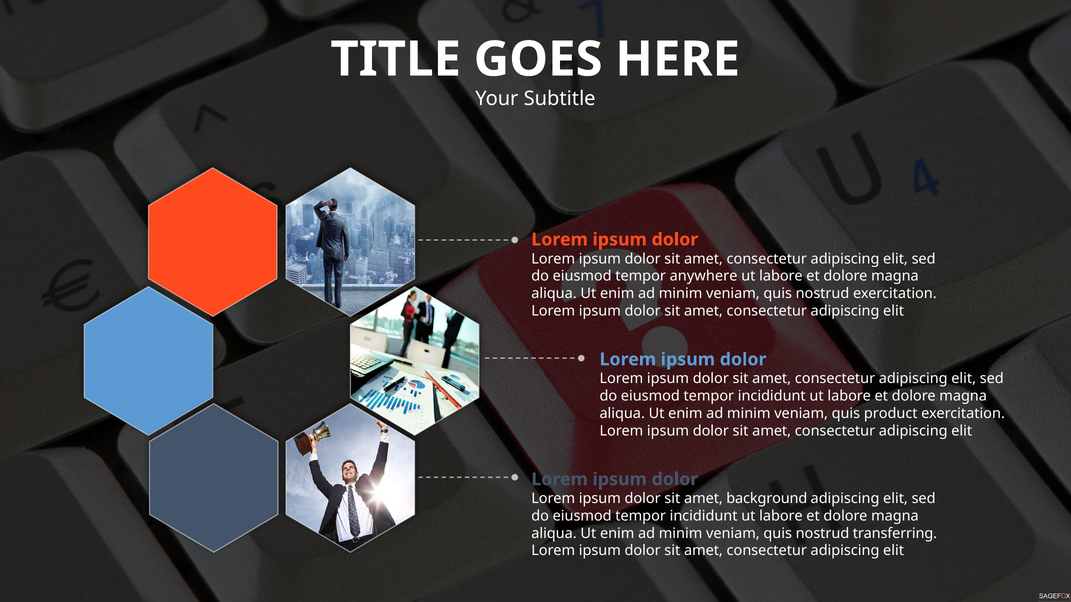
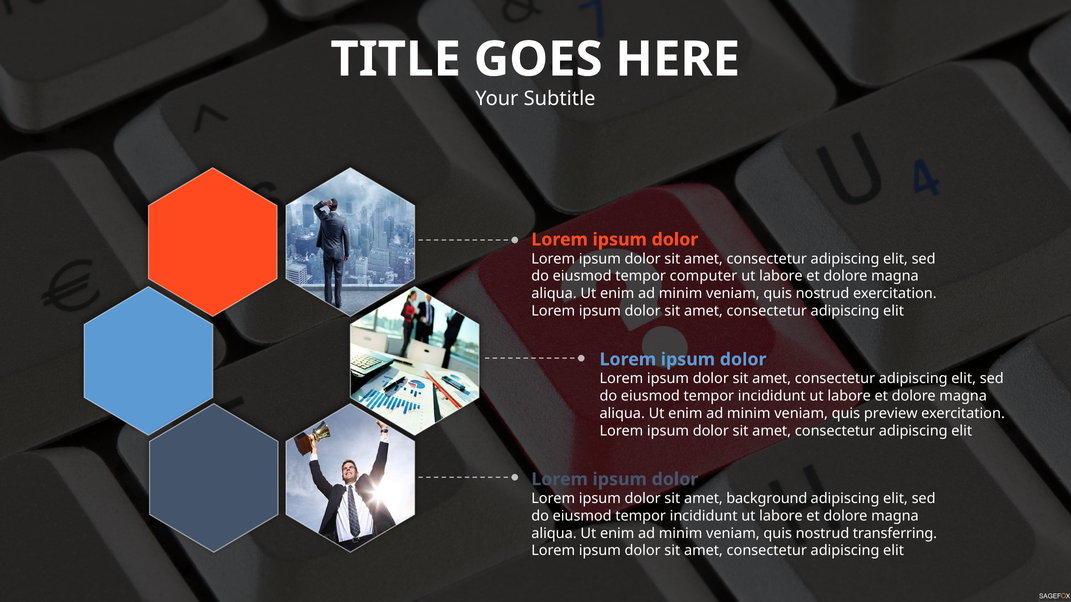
anywhere: anywhere -> computer
product: product -> preview
